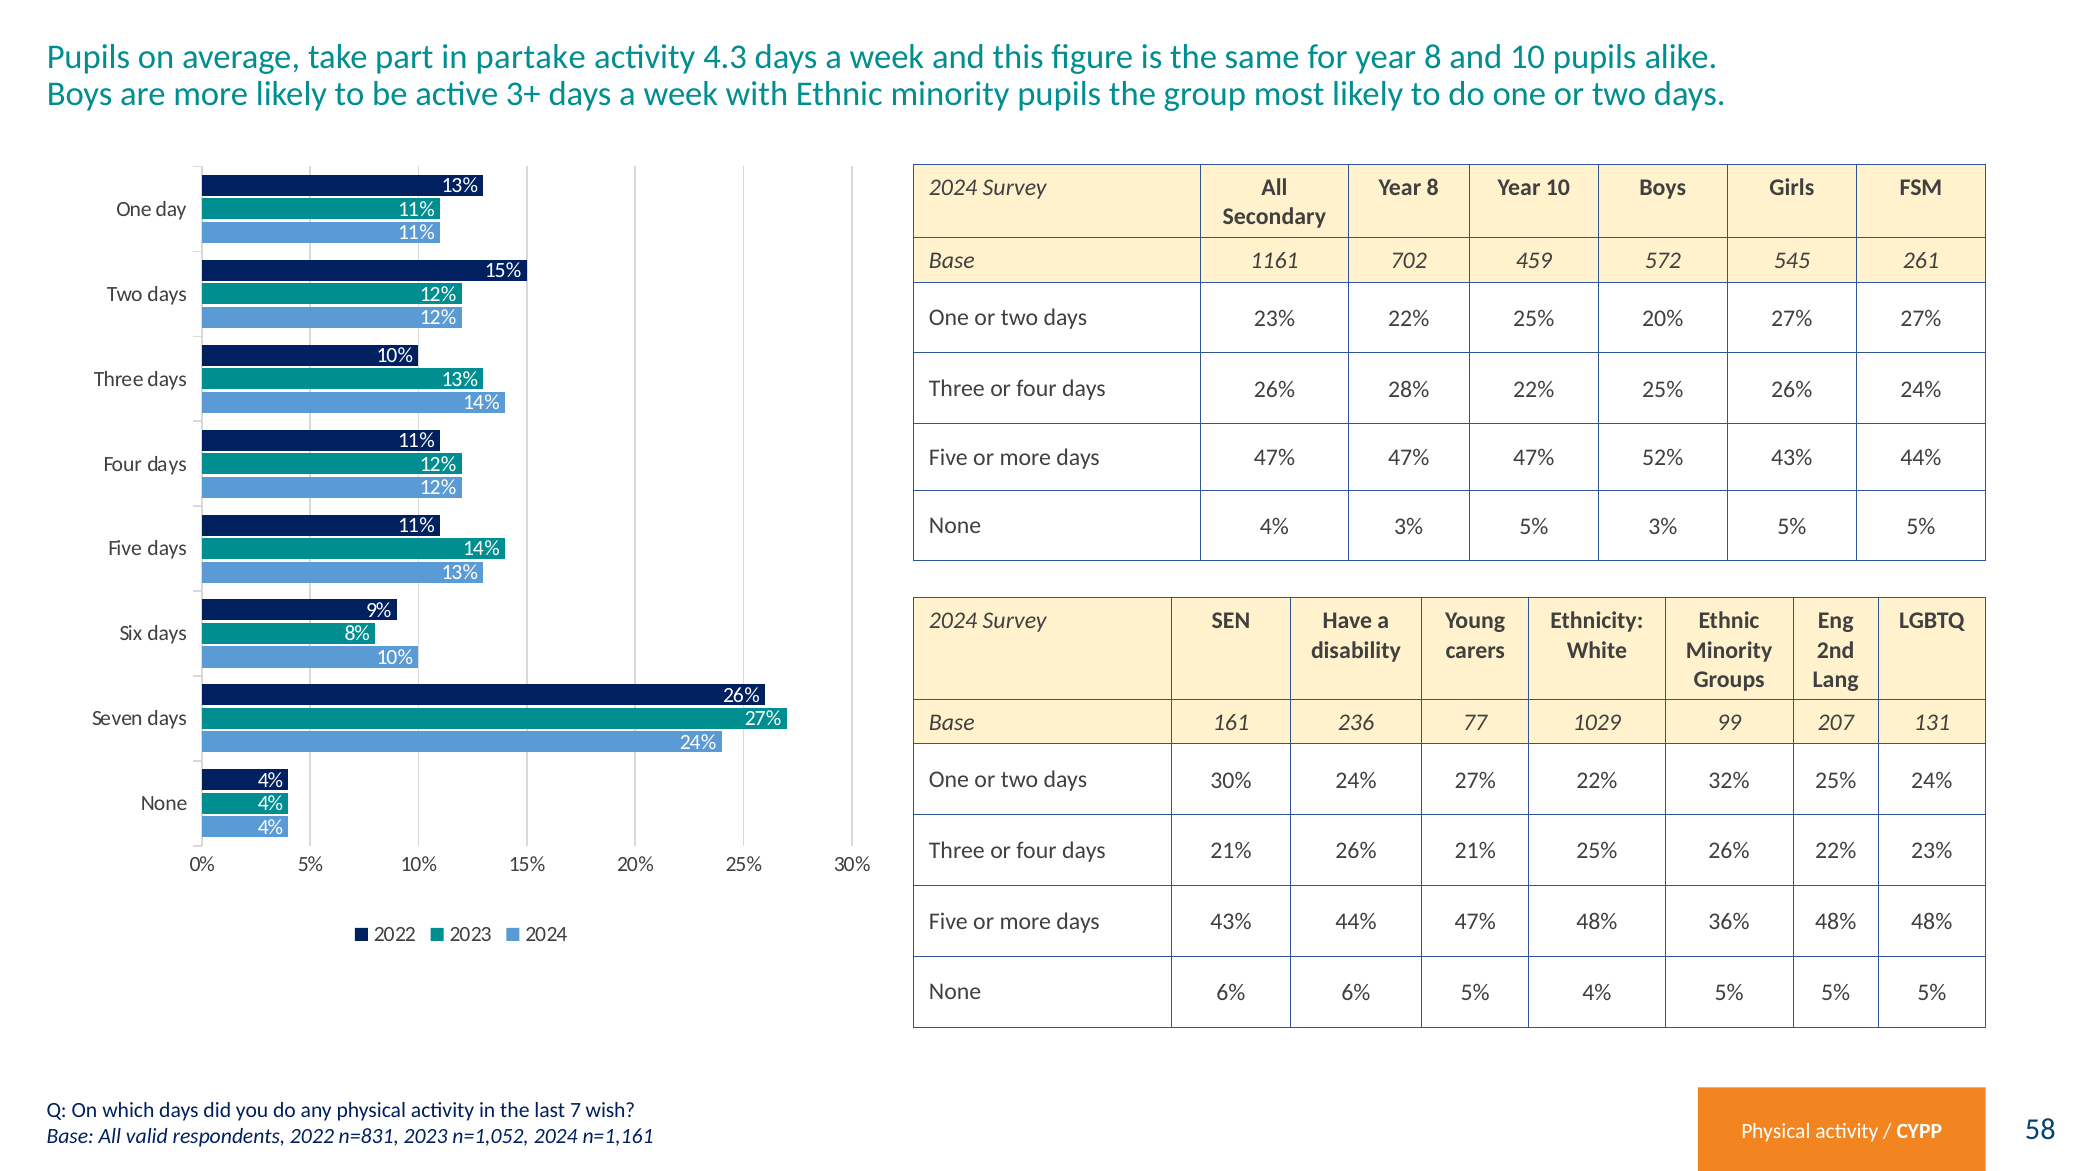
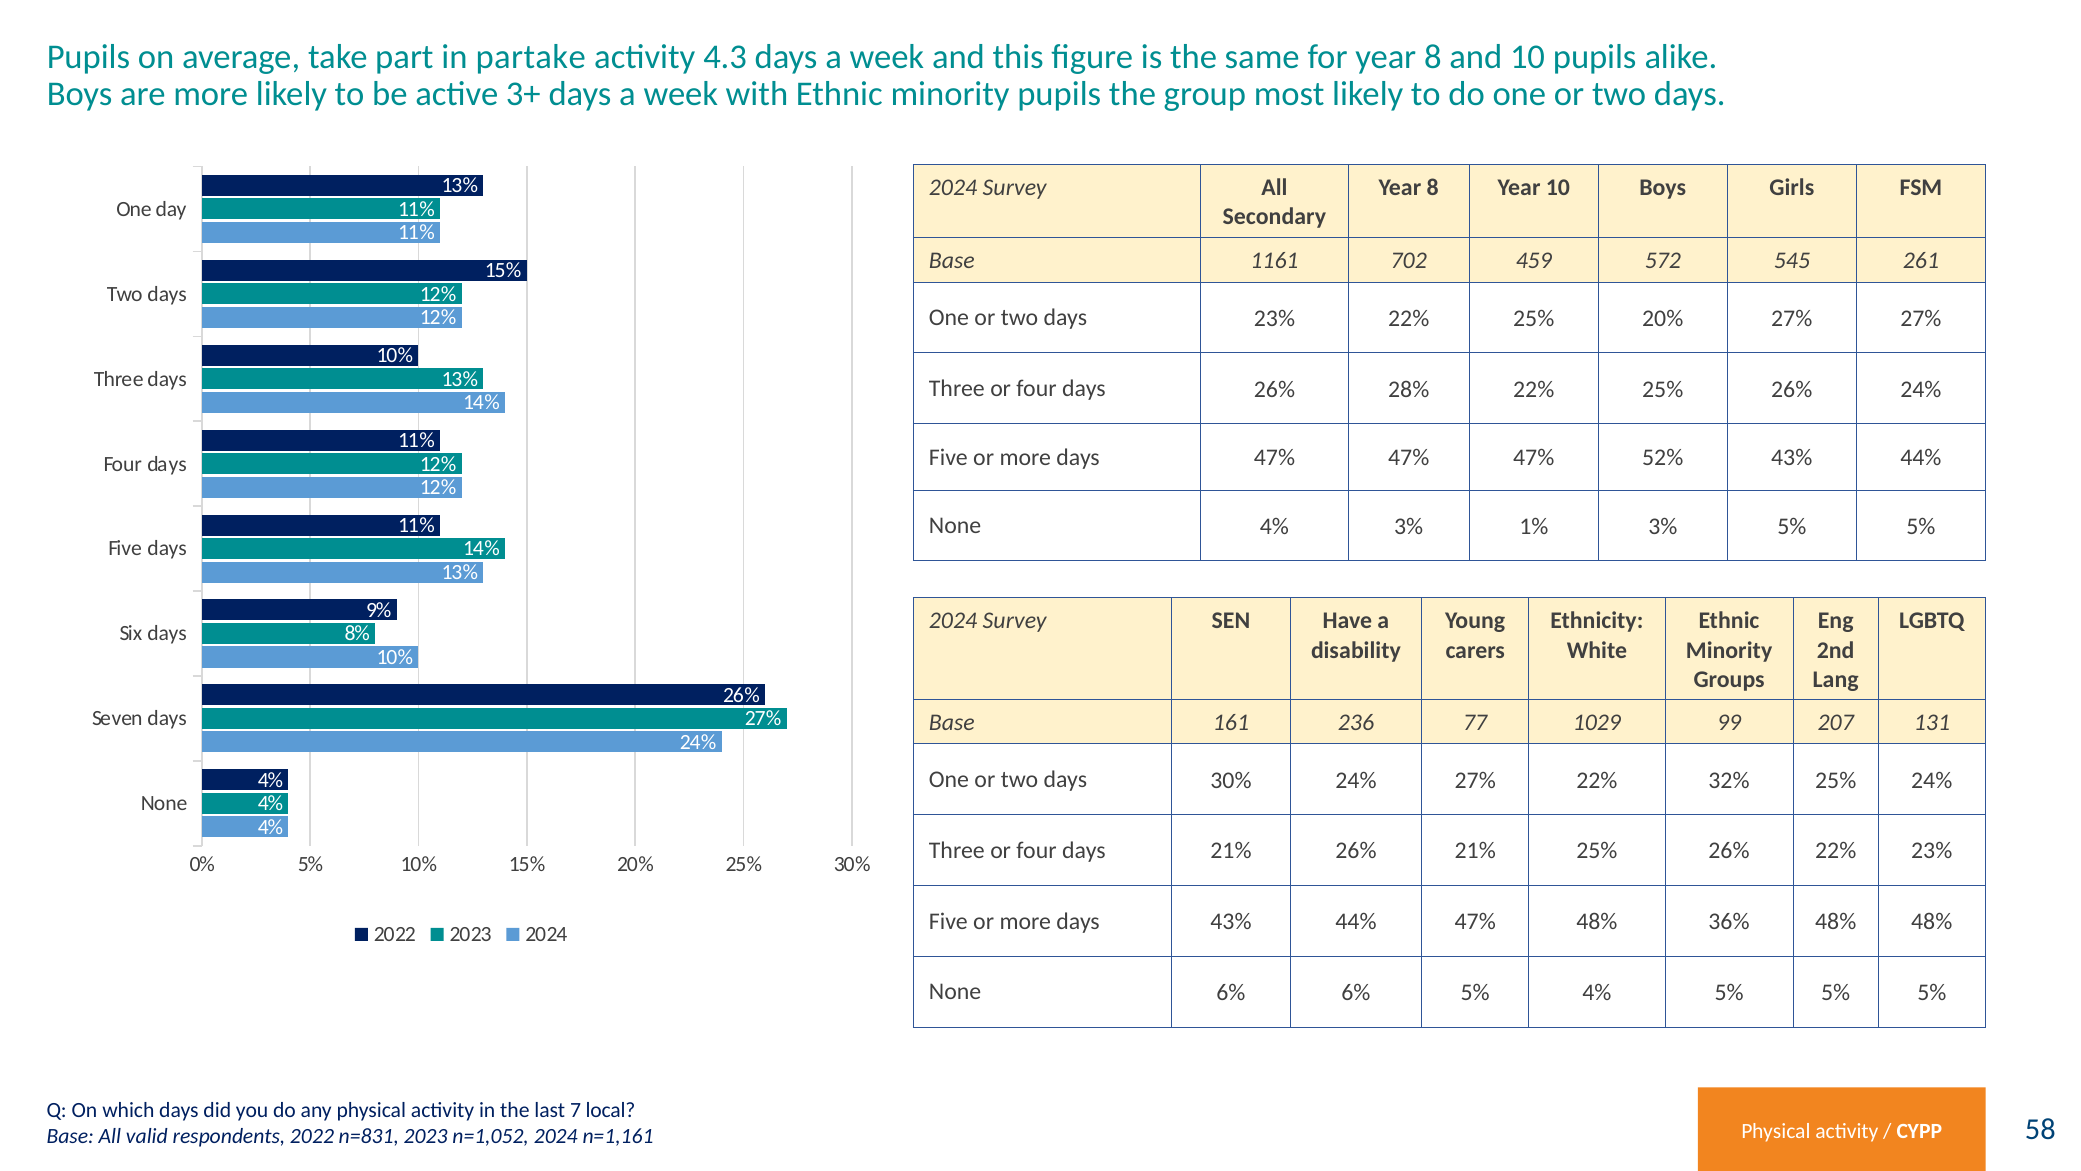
4% 3% 5%: 5% -> 1%
wish: wish -> local
